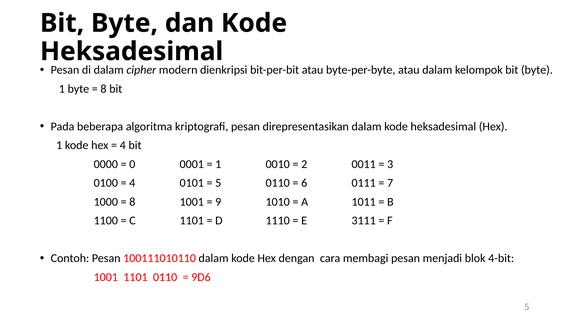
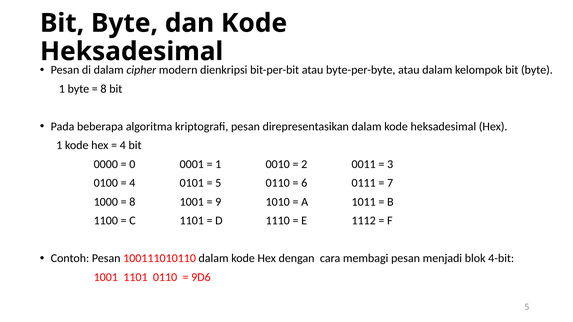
3111: 3111 -> 1112
